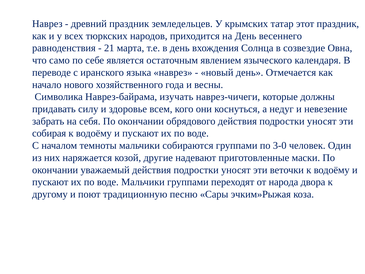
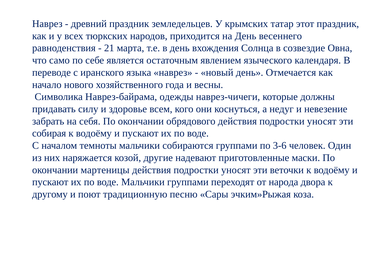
изучать: изучать -> одежды
3-0: 3-0 -> 3-6
уважаемый: уважаемый -> мартеницы
